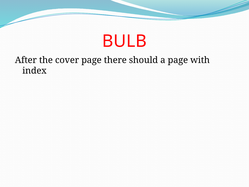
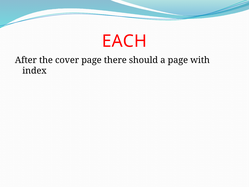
BULB: BULB -> EACH
